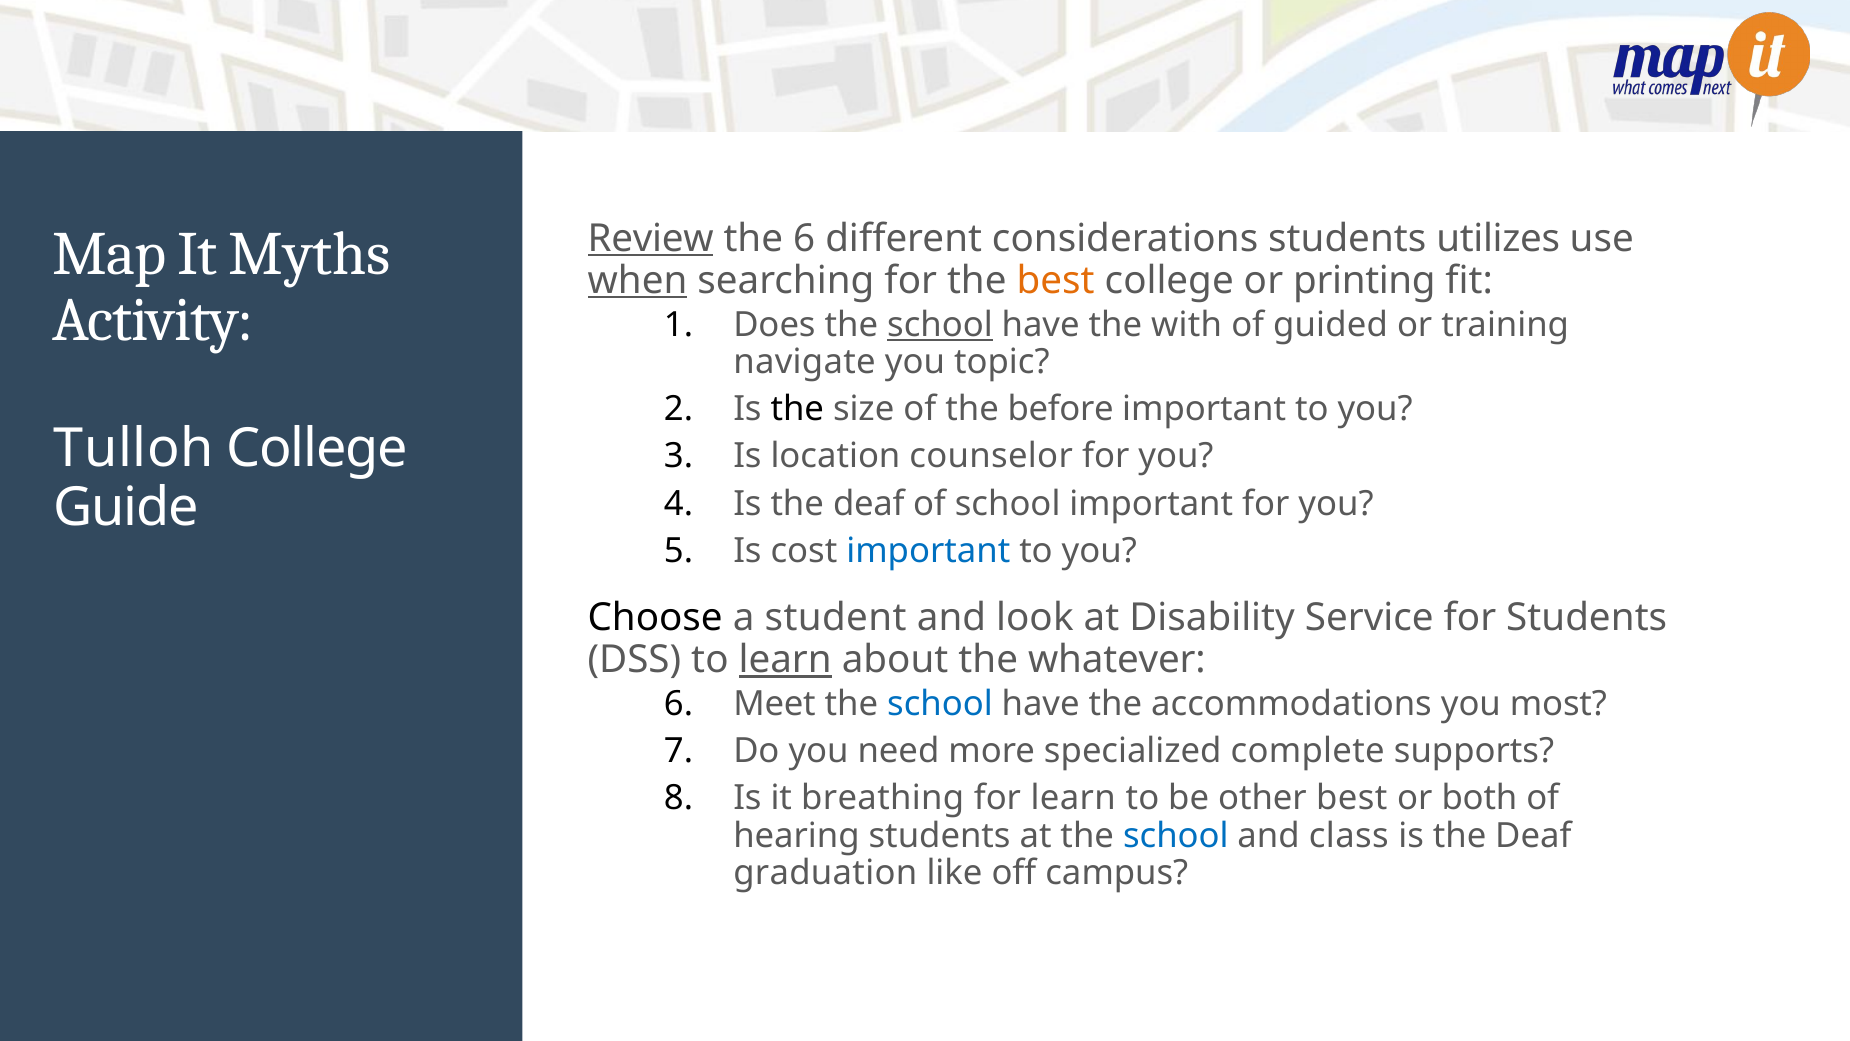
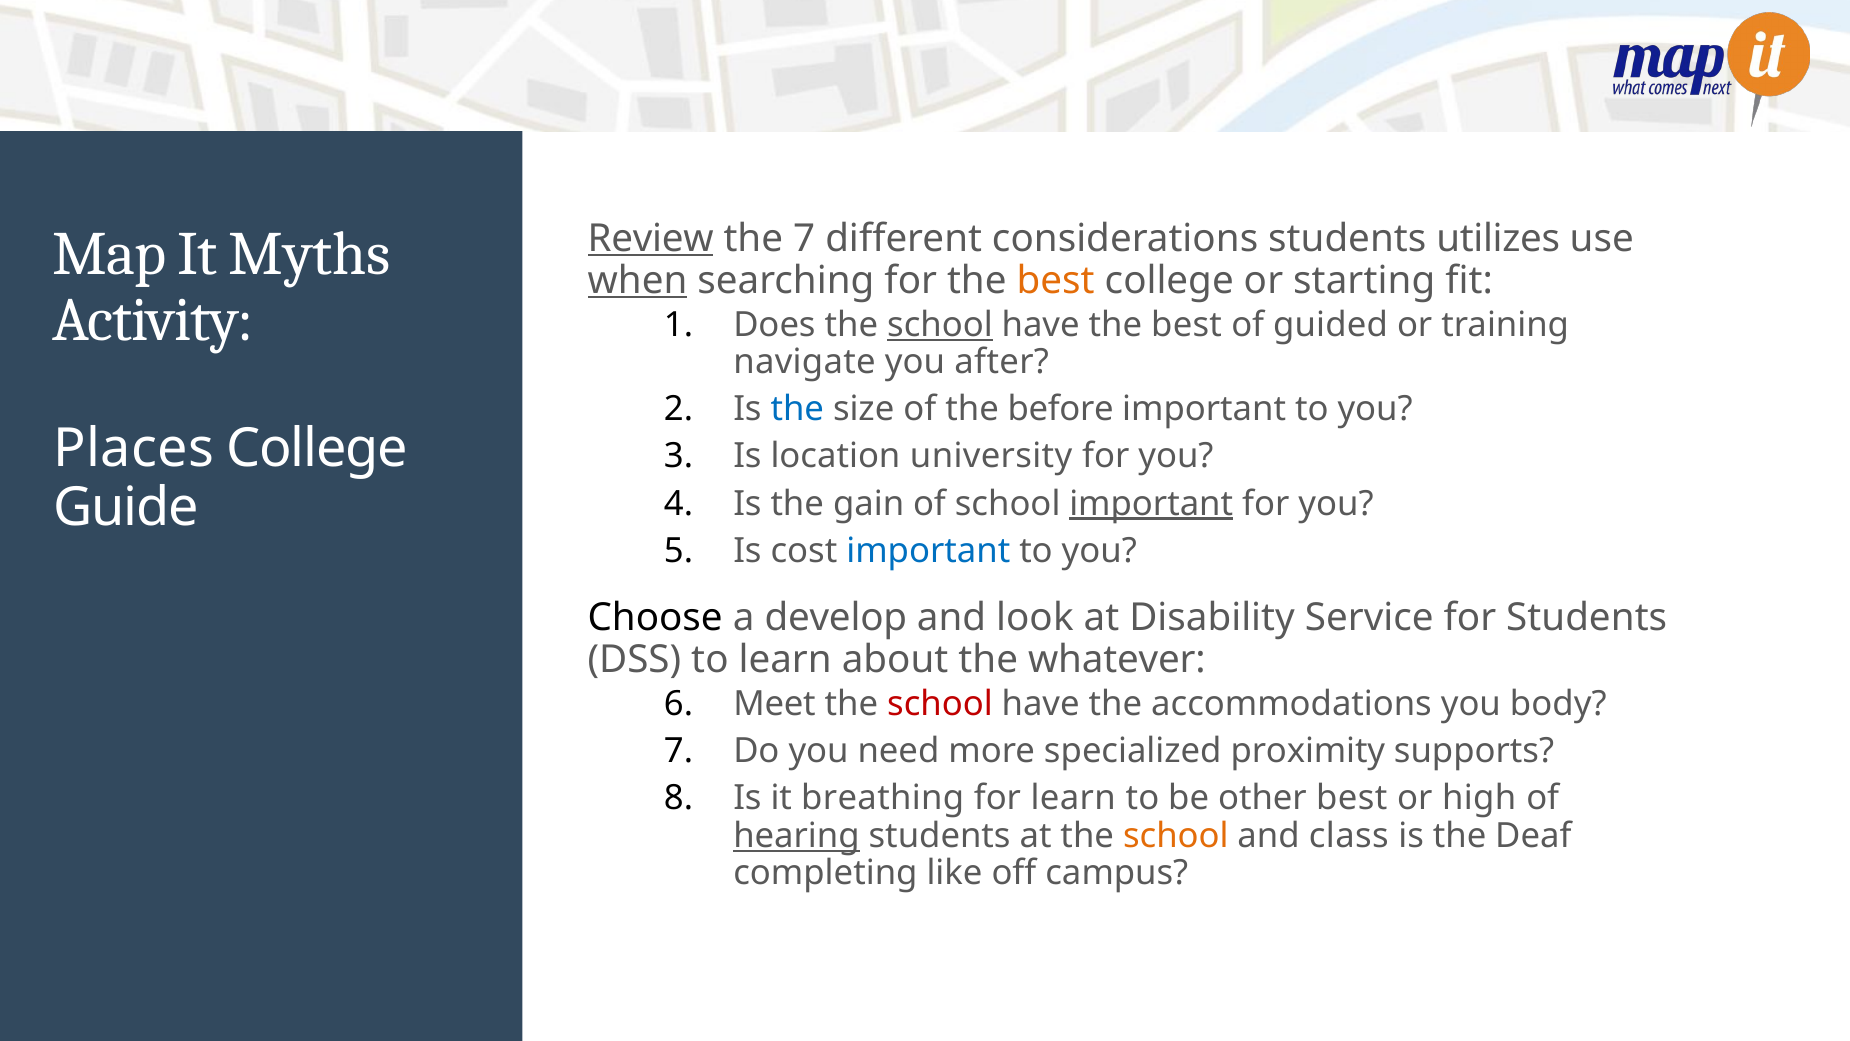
the 6: 6 -> 7
printing: printing -> starting
have the with: with -> best
topic: topic -> after
the at (797, 409) colour: black -> blue
Tulloh: Tulloh -> Places
counselor: counselor -> university
deaf at (869, 503): deaf -> gain
important at (1151, 503) underline: none -> present
student: student -> develop
learn at (785, 660) underline: present -> none
school at (940, 704) colour: blue -> red
most: most -> body
complete: complete -> proximity
both: both -> high
hearing underline: none -> present
school at (1176, 836) colour: blue -> orange
graduation: graduation -> completing
